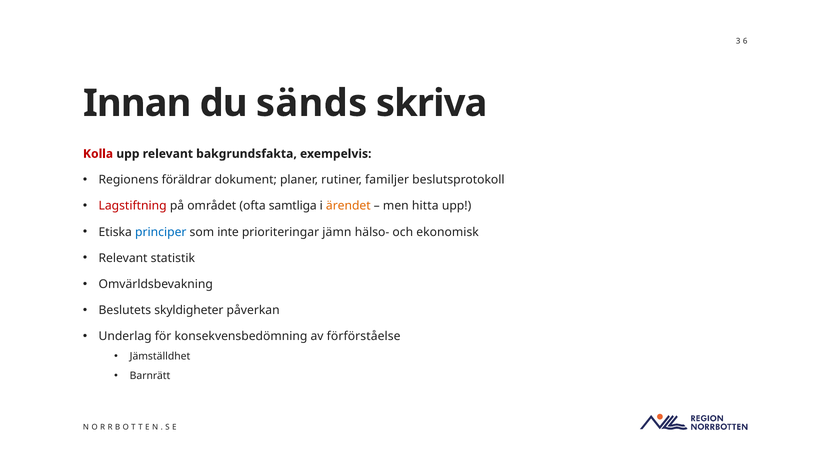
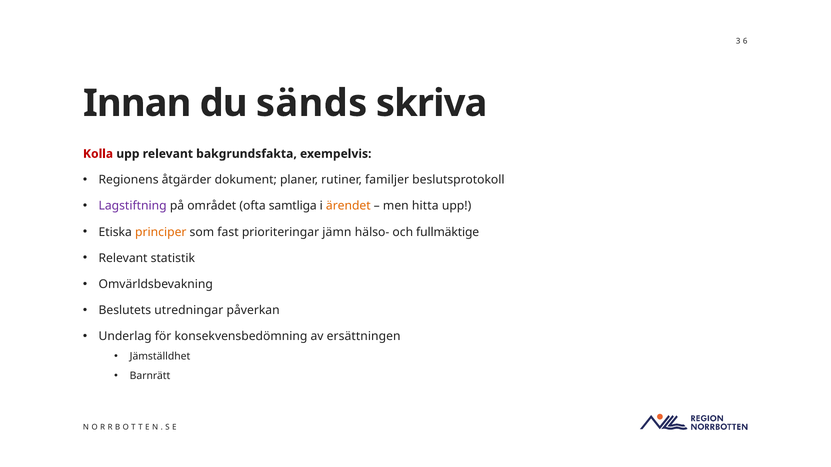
föräldrar: föräldrar -> åtgärder
Lagstiftning colour: red -> purple
principer colour: blue -> orange
inte: inte -> fast
ekonomisk: ekonomisk -> fullmäktige
skyldigheter: skyldigheter -> utredningar
förförståelse: förförståelse -> ersättningen
